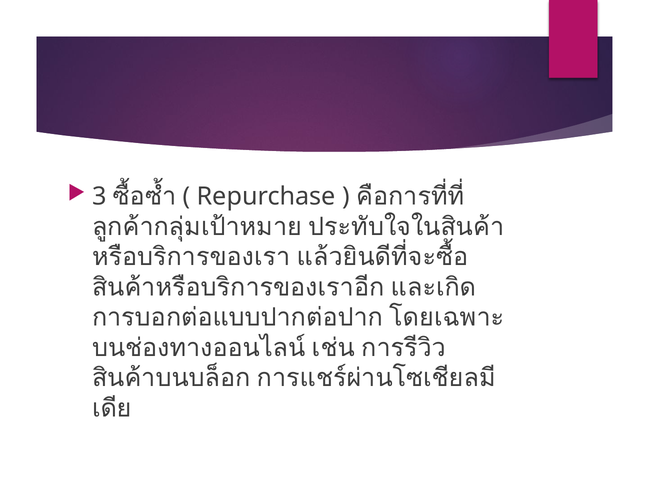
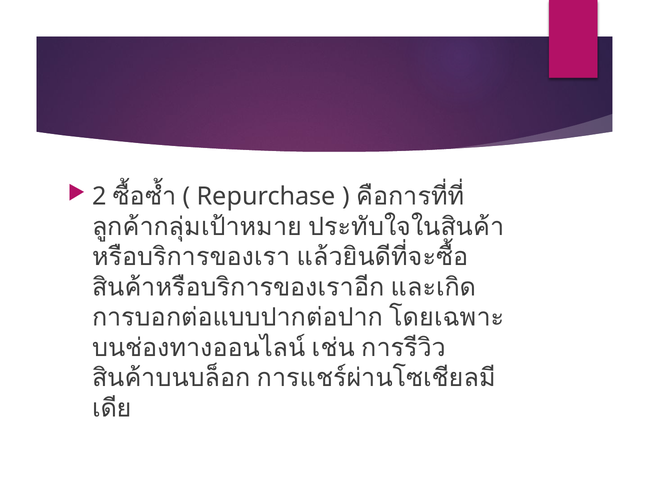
3: 3 -> 2
